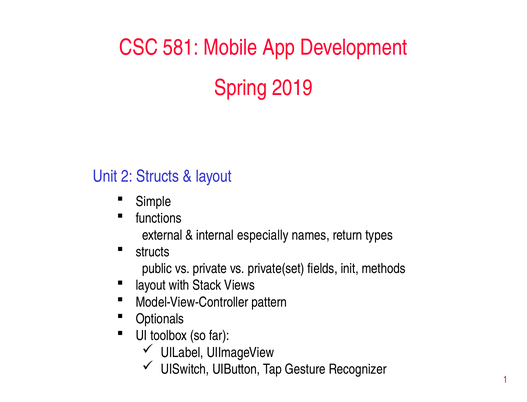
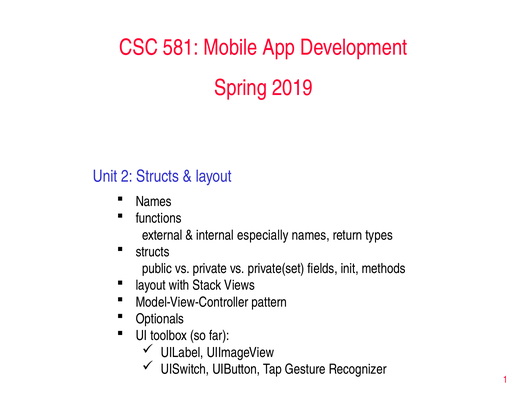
Simple at (153, 201): Simple -> Names
